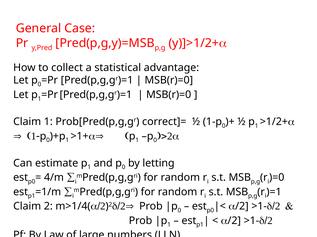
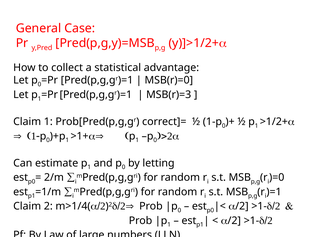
MSB(r)=0 at (169, 95): MSB(r)=0 -> MSB(r)=3
4/m: 4/m -> 2/m
